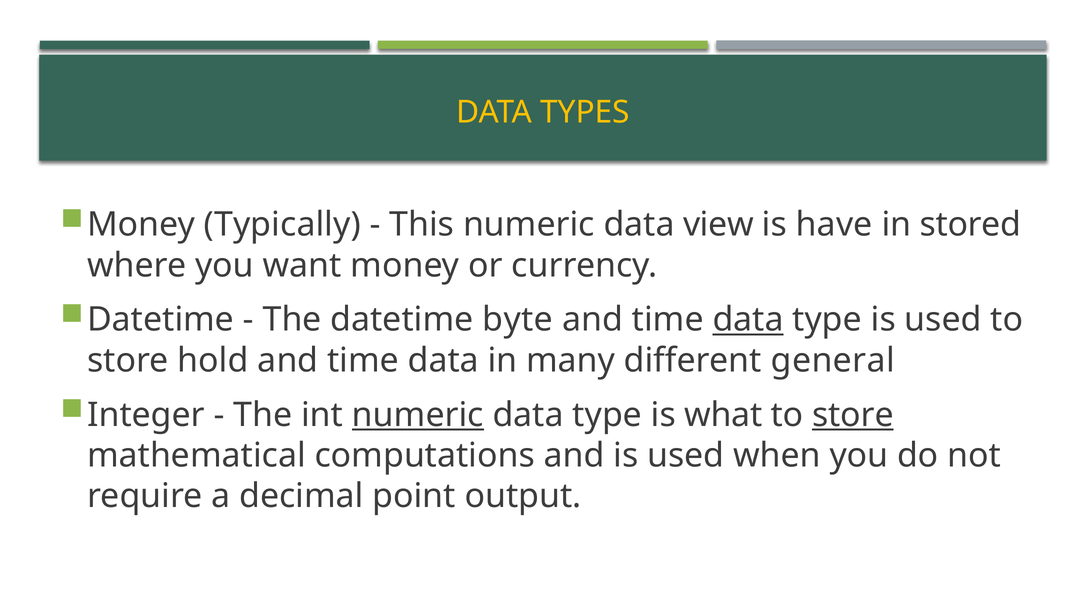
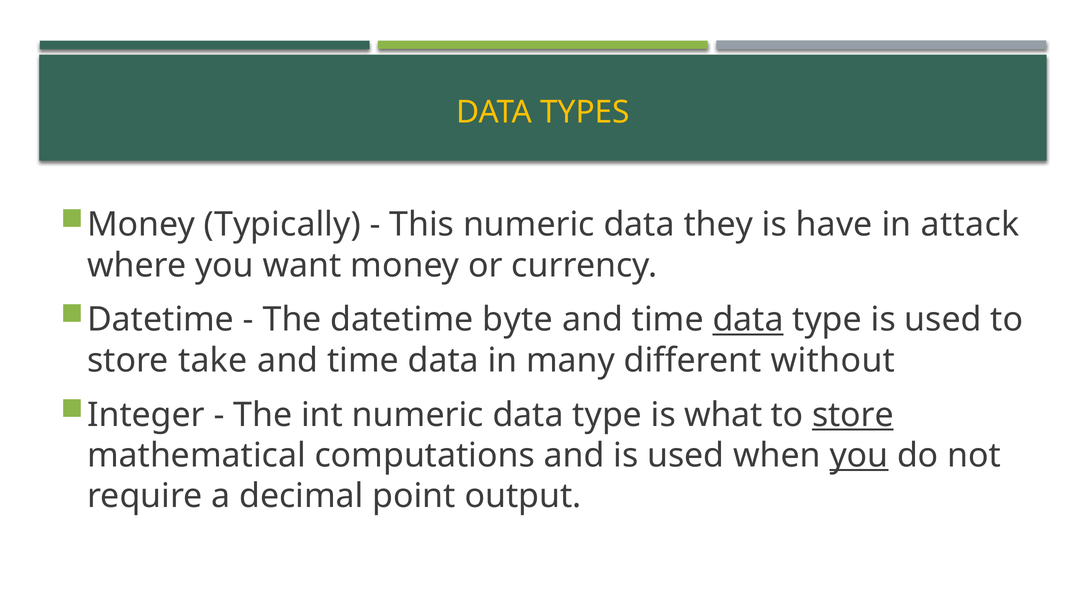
view: view -> they
stored: stored -> attack
hold: hold -> take
general: general -> without
numeric at (418, 415) underline: present -> none
you at (859, 455) underline: none -> present
